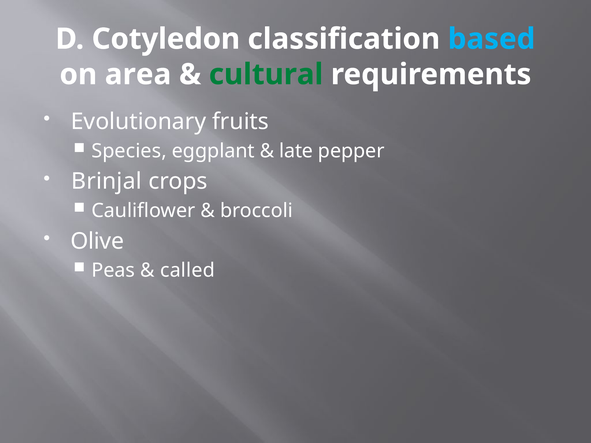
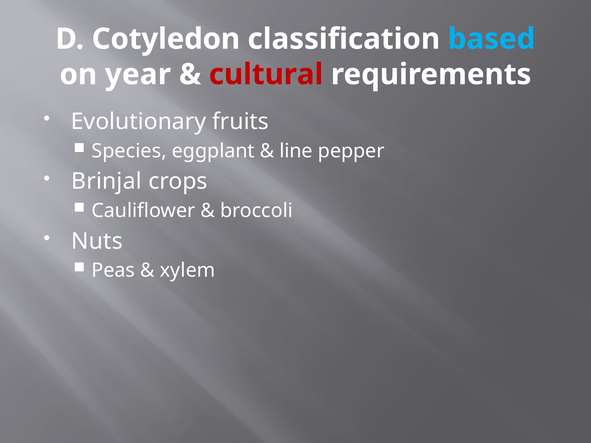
area: area -> year
cultural colour: green -> red
late: late -> line
Olive: Olive -> Nuts
called: called -> xylem
